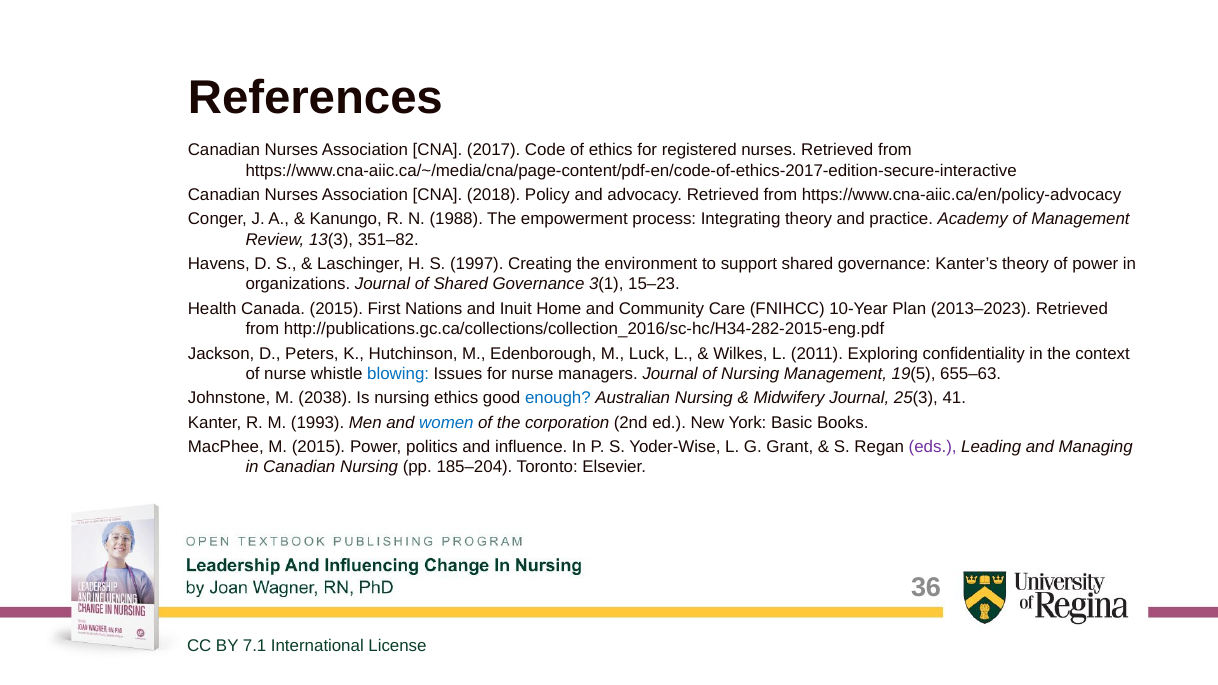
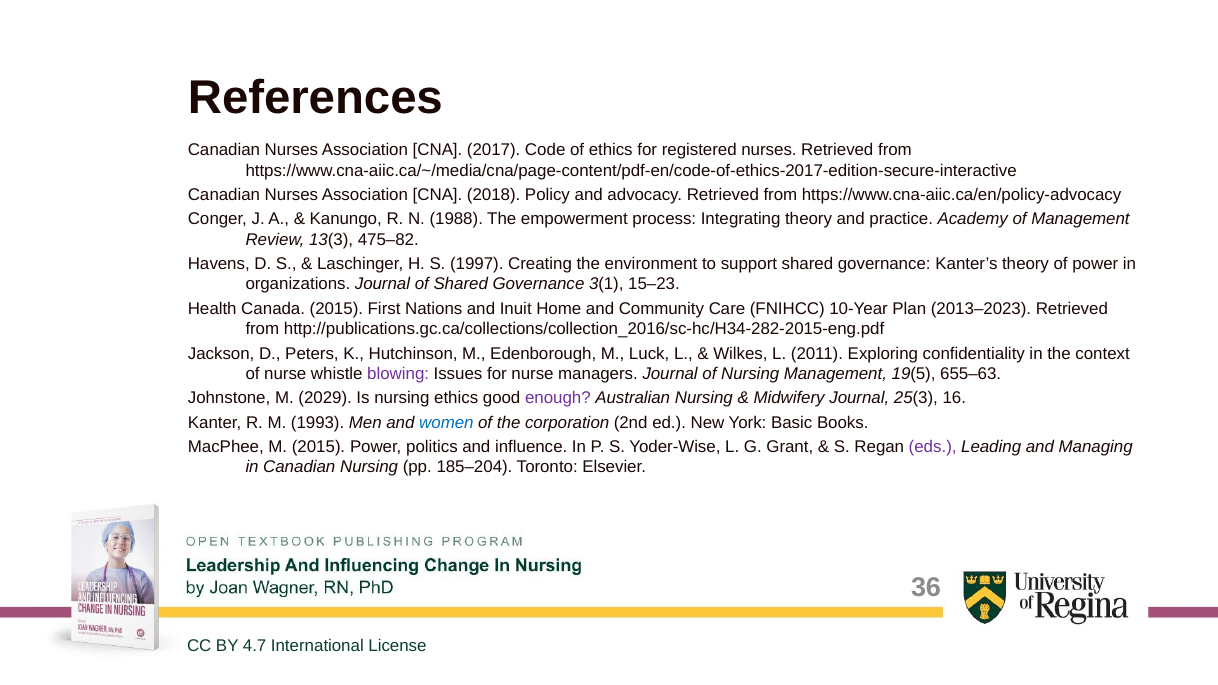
351–82: 351–82 -> 475–82
blowing colour: blue -> purple
2038: 2038 -> 2029
enough colour: blue -> purple
41: 41 -> 16
7.1: 7.1 -> 4.7
